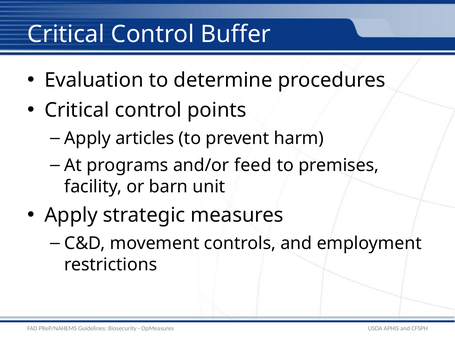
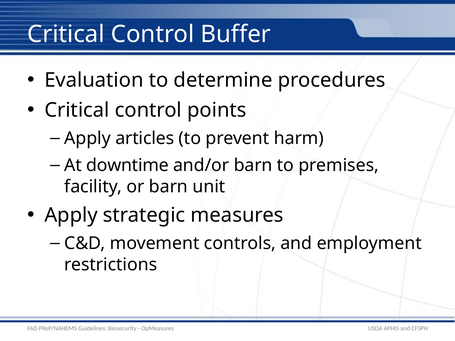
programs: programs -> downtime
and/or feed: feed -> barn
